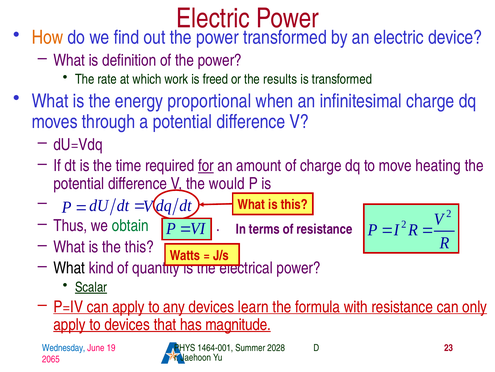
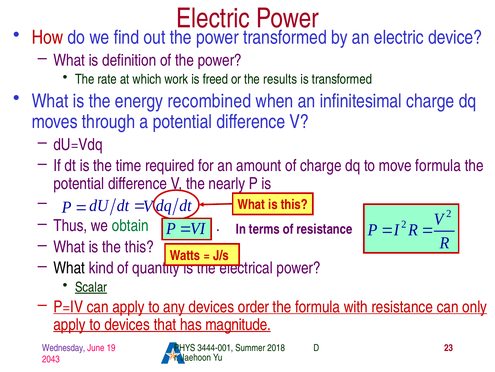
How colour: orange -> red
proportional: proportional -> recombined
for underline: present -> none
move heating: heating -> formula
would: would -> nearly
learn: learn -> order
Wednesday colour: blue -> purple
1464-001: 1464-001 -> 3444-001
2028: 2028 -> 2018
2065: 2065 -> 2043
